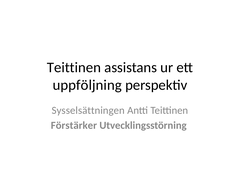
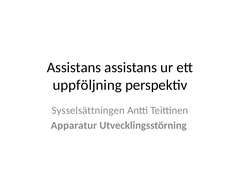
Teittinen at (74, 67): Teittinen -> Assistans
Förstärker: Förstärker -> Apparatur
